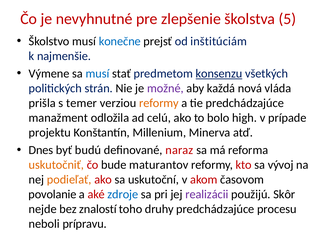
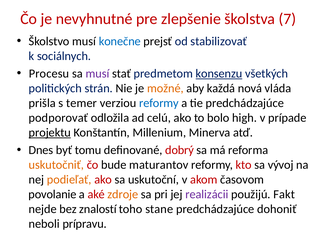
5: 5 -> 7
inštitúciám: inštitúciám -> stabilizovať
najmenšie: najmenšie -> sociálnych
Výmene: Výmene -> Procesu
musí at (98, 74) colour: blue -> purple
možné colour: purple -> orange
reformy at (159, 103) colour: orange -> blue
manažment: manažment -> podporovať
projektu underline: none -> present
budú: budú -> tomu
naraz: naraz -> dobrý
zdroje colour: blue -> orange
Skôr: Skôr -> Fakt
druhy: druhy -> stane
procesu: procesu -> dohoniť
